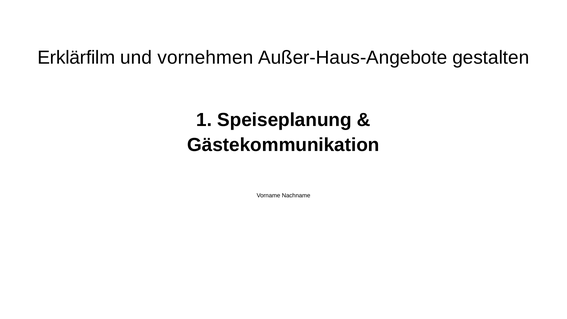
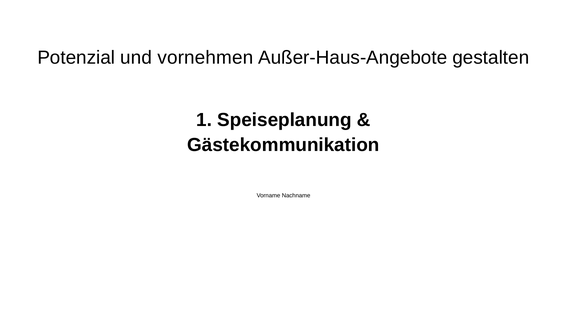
Erklärfilm: Erklärfilm -> Potenzial
